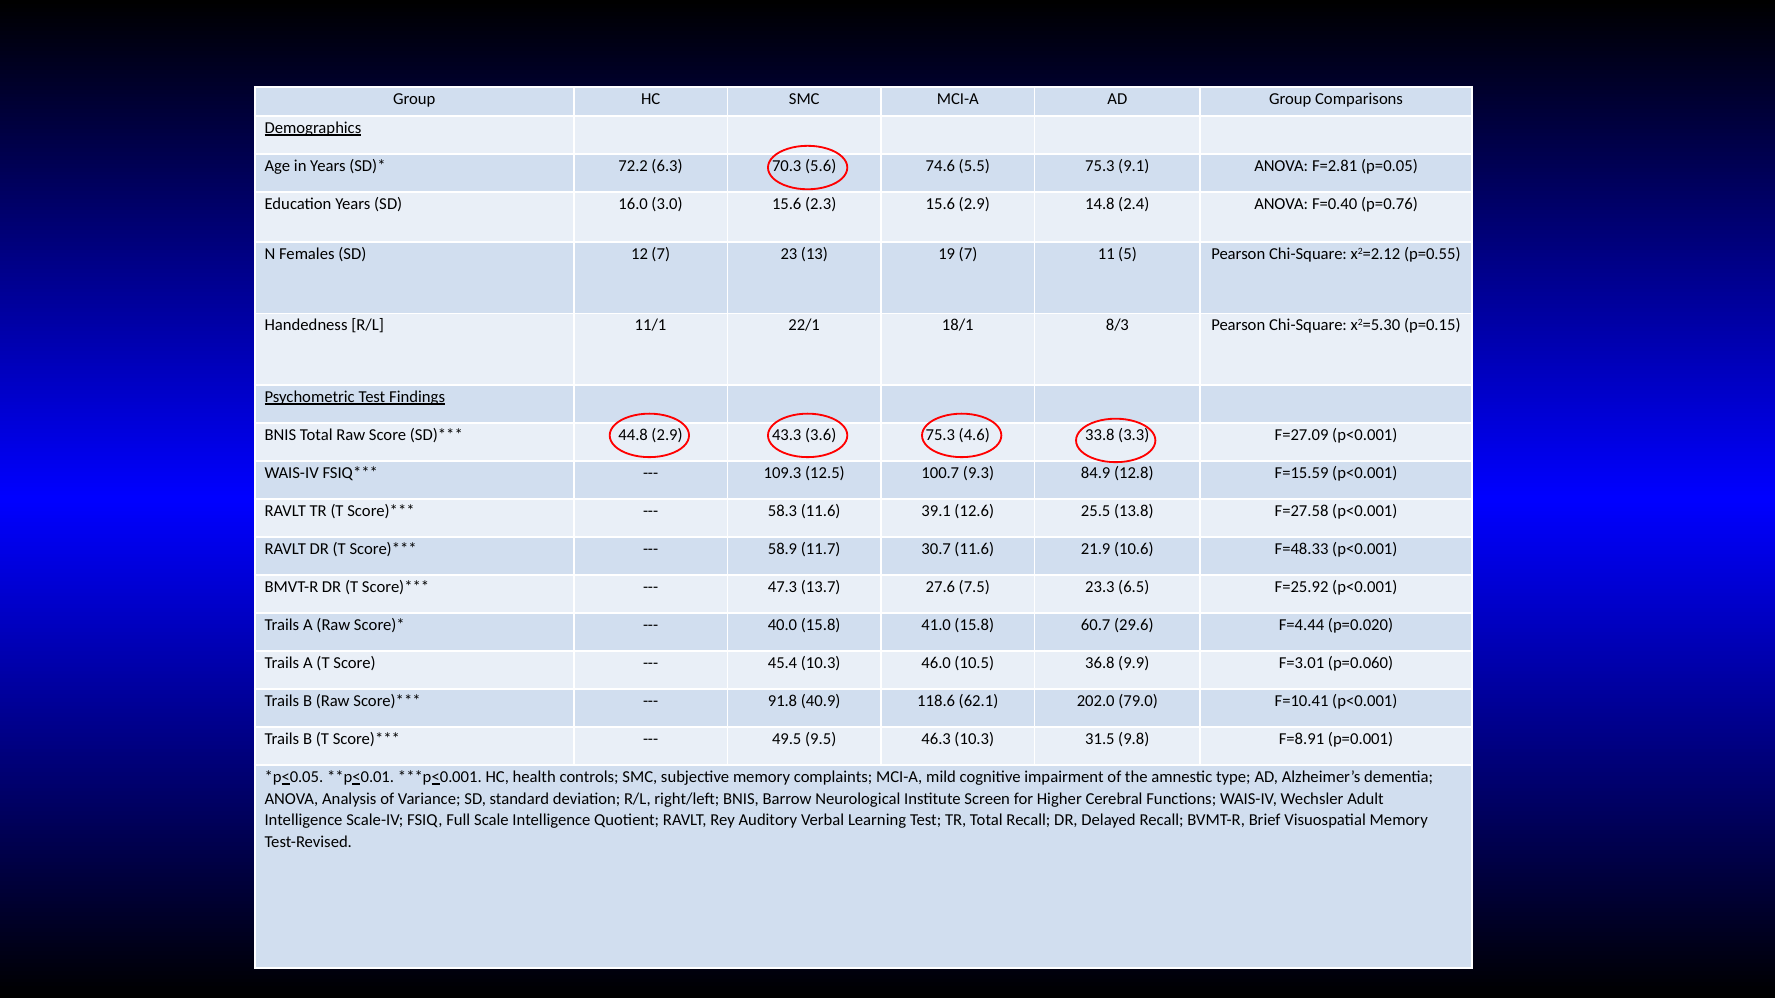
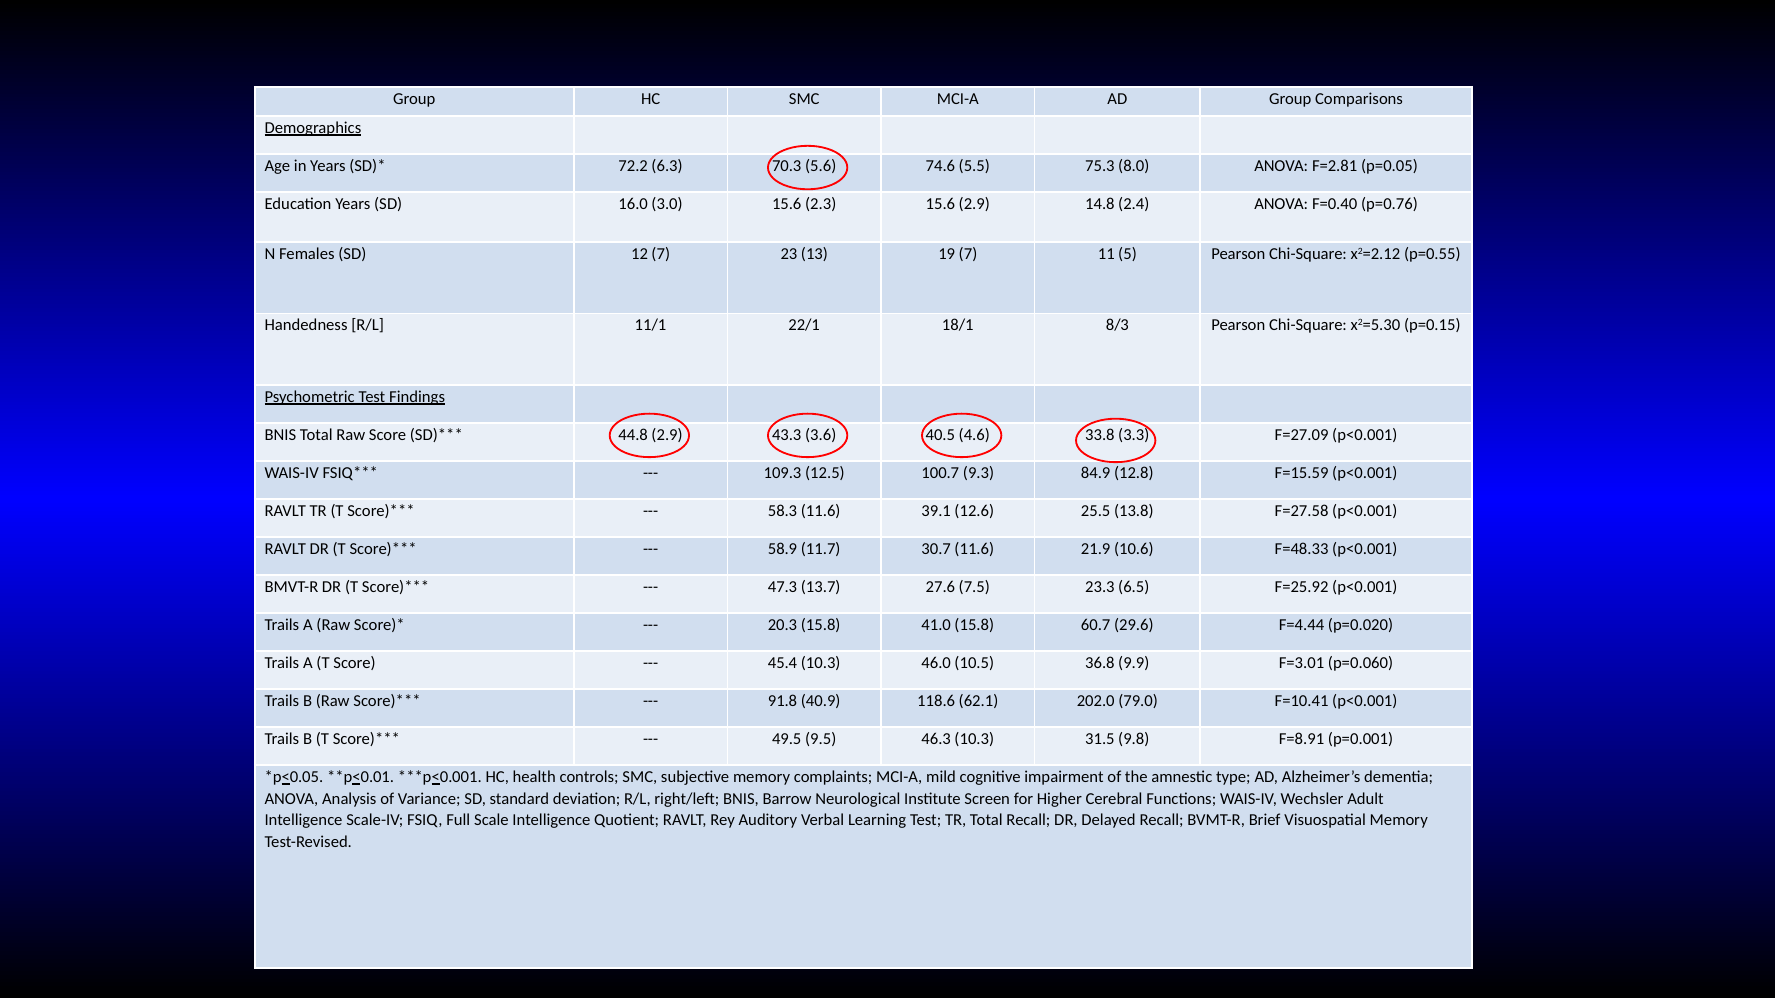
9.1: 9.1 -> 8.0
3.6 75.3: 75.3 -> 40.5
40.0: 40.0 -> 20.3
